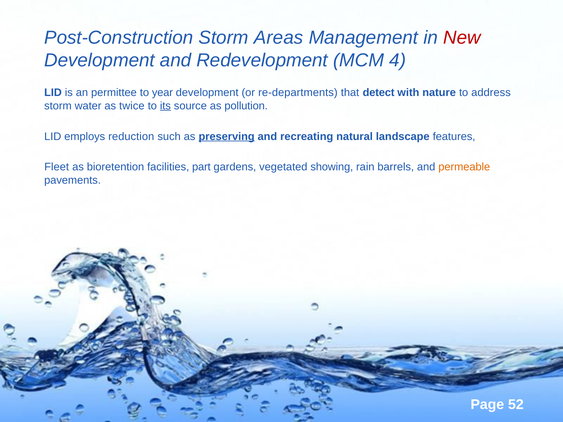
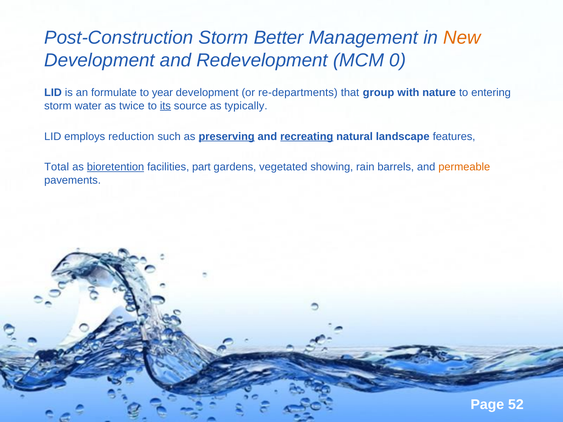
Areas: Areas -> Better
New colour: red -> orange
4: 4 -> 0
permittee: permittee -> formulate
detect: detect -> group
address: address -> entering
pollution: pollution -> typically
recreating underline: none -> present
Fleet: Fleet -> Total
bioretention underline: none -> present
